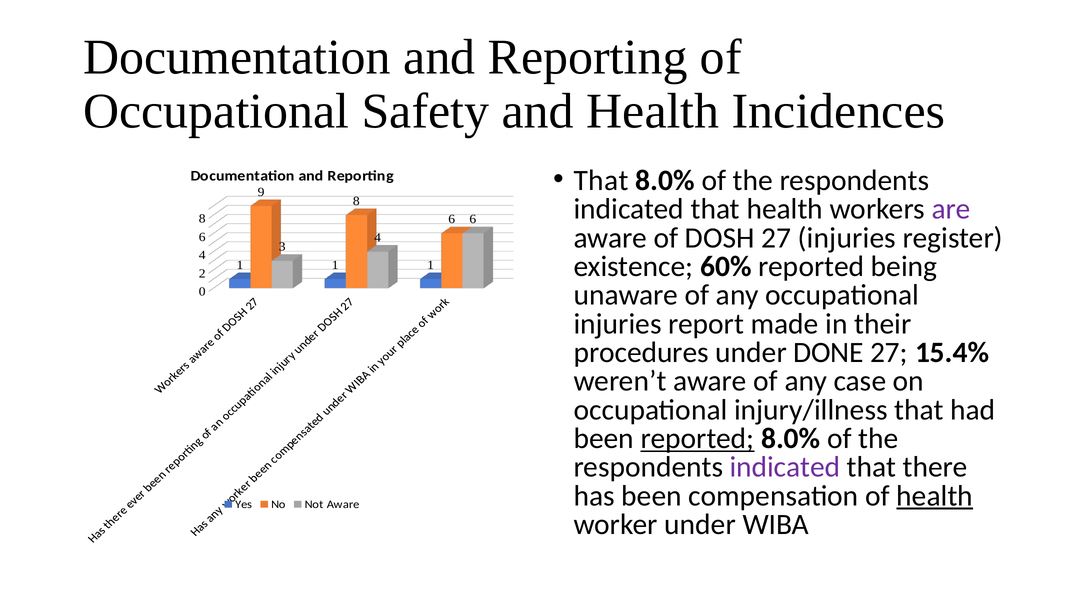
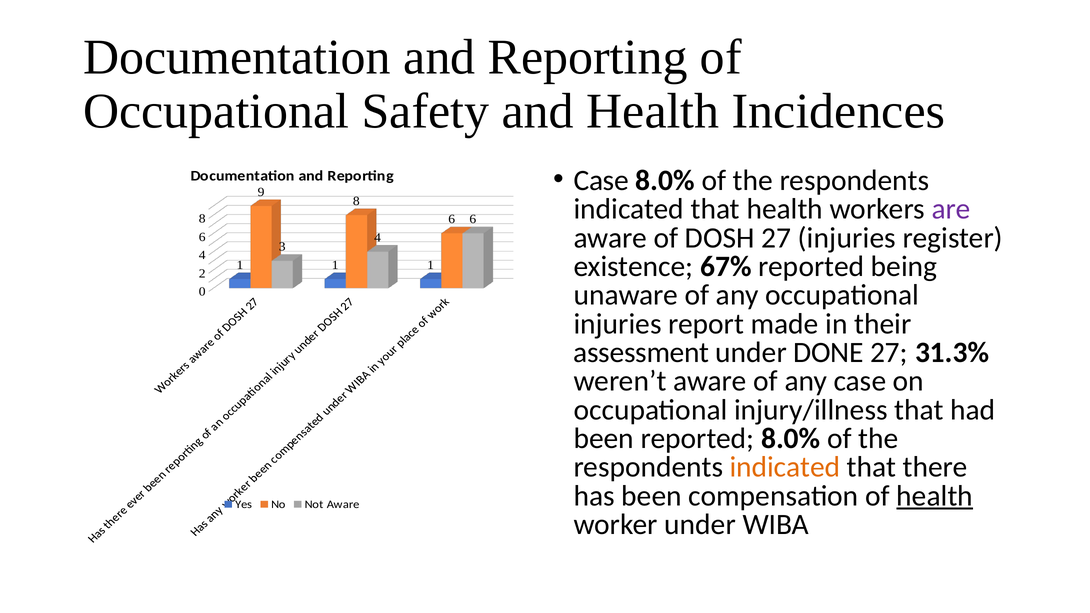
That at (601, 181): That -> Case
60%: 60% -> 67%
procedures: procedures -> assessment
15.4%: 15.4% -> 31.3%
reported at (697, 439) underline: present -> none
indicated at (785, 467) colour: purple -> orange
